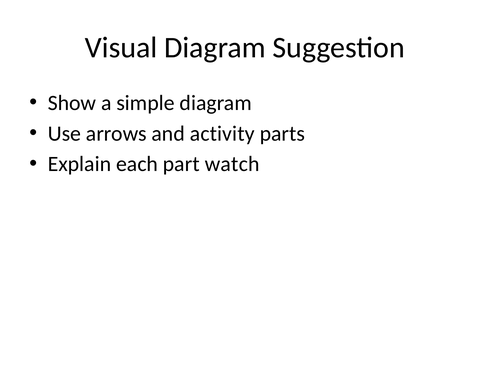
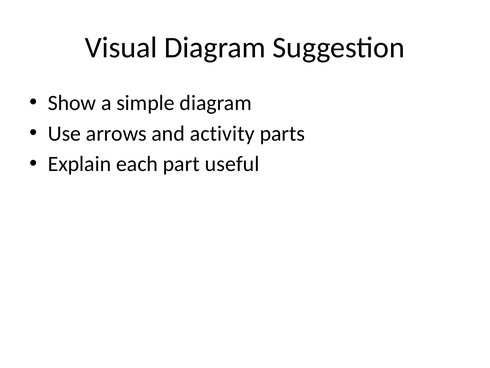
watch: watch -> useful
